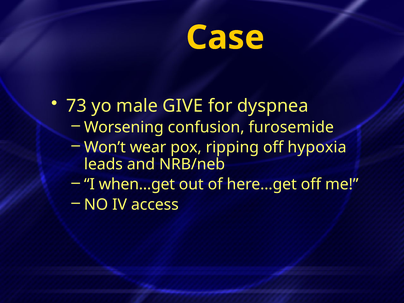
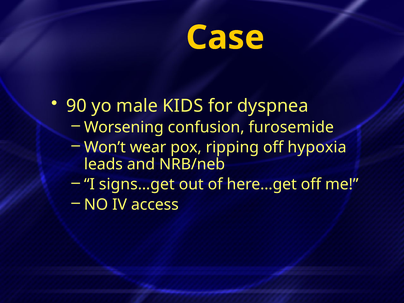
73: 73 -> 90
GIVE: GIVE -> KIDS
when…get: when…get -> signs…get
